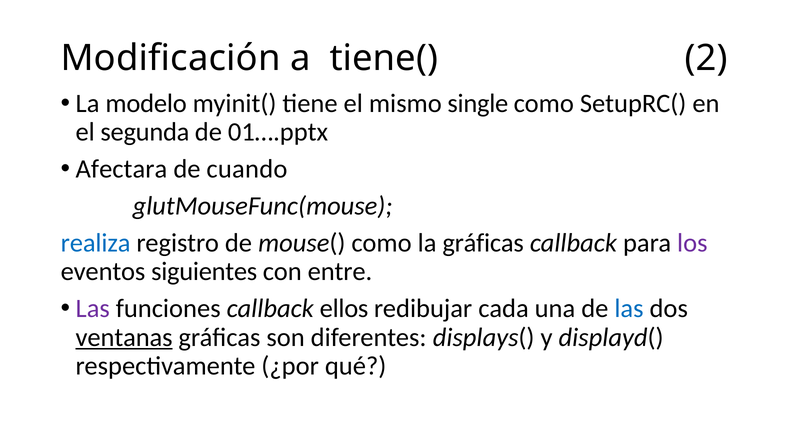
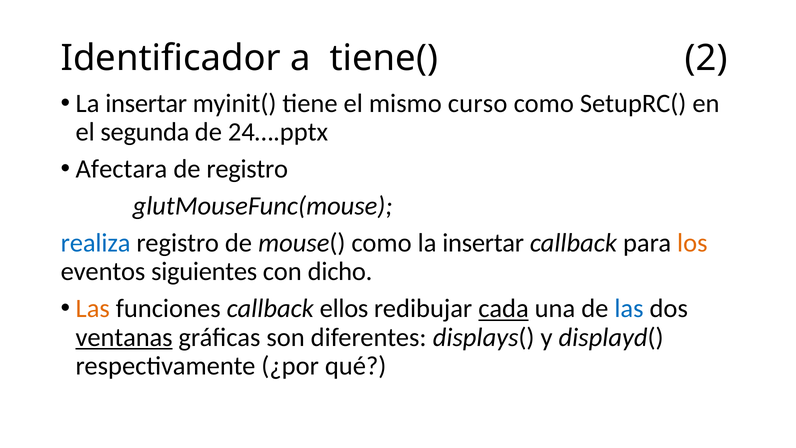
Modificación: Modificación -> Identificador
modelo at (146, 103): modelo -> insertar
single: single -> curso
01….pptx: 01….pptx -> 24….pptx
de cuando: cuando -> registro
como la gráficas: gráficas -> insertar
los colour: purple -> orange
entre: entre -> dicho
Las at (93, 309) colour: purple -> orange
cada underline: none -> present
